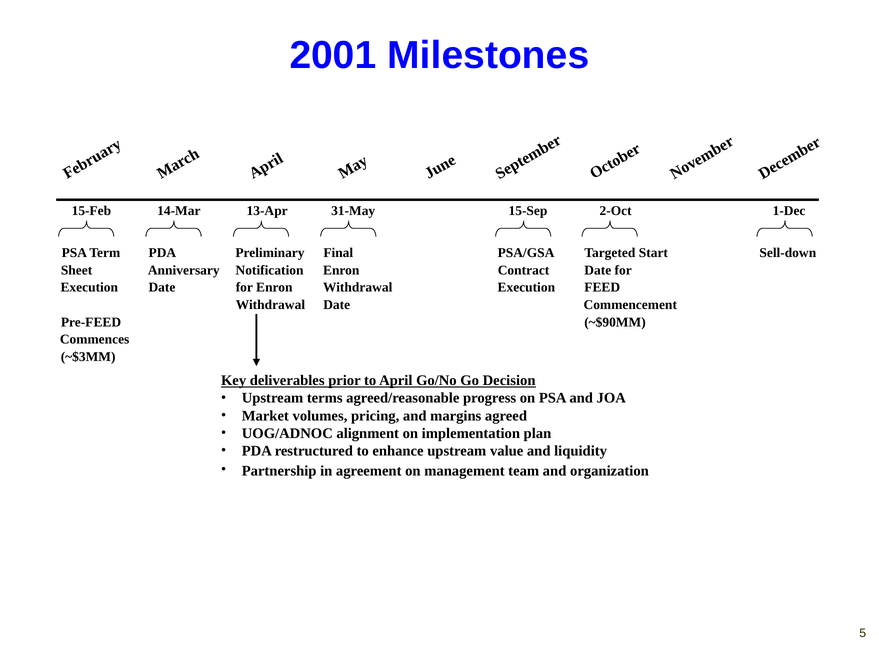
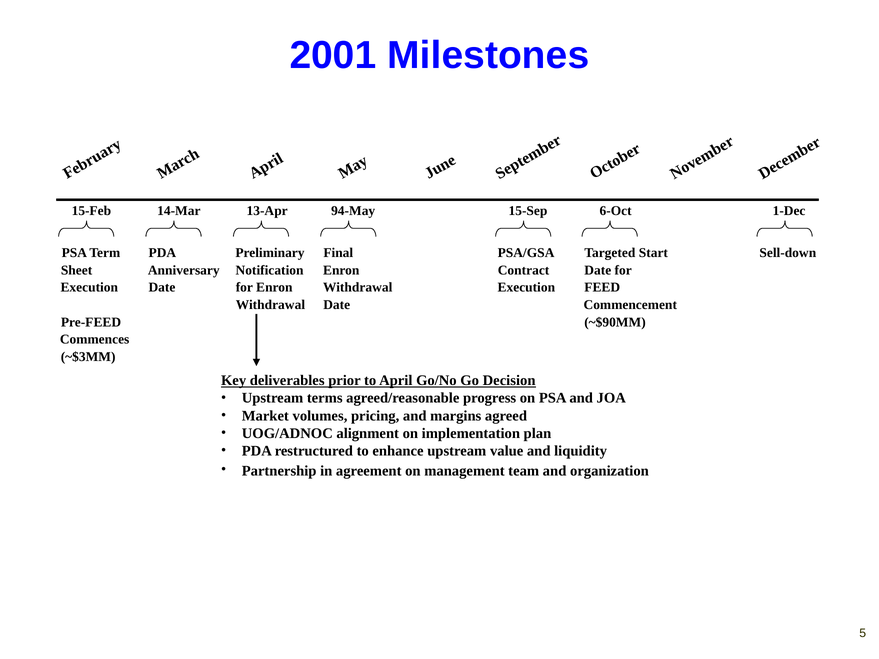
31-May: 31-May -> 94-May
2-Oct: 2-Oct -> 6-Oct
